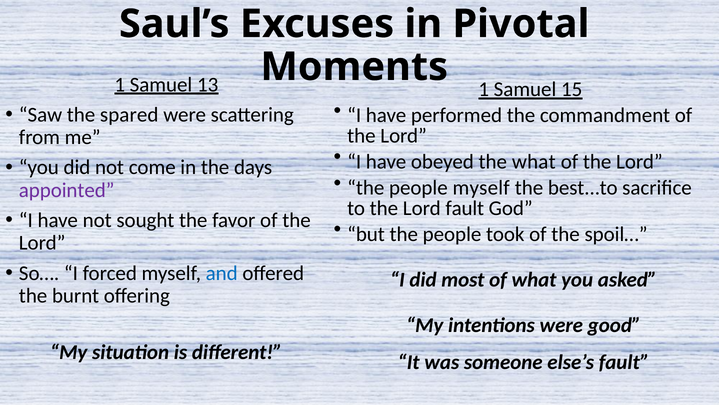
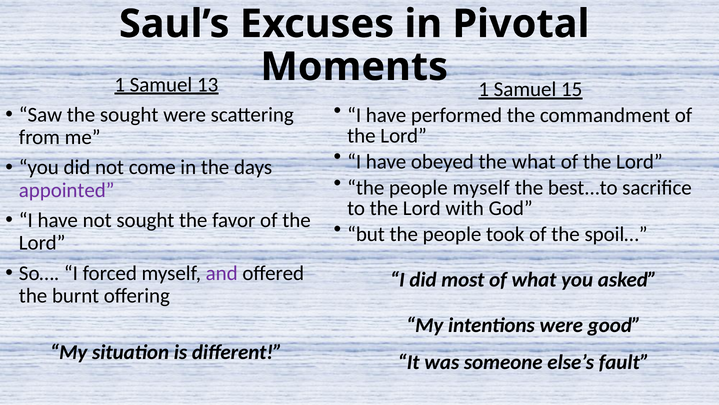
the spared: spared -> sought
Lord fault: fault -> with
and colour: blue -> purple
